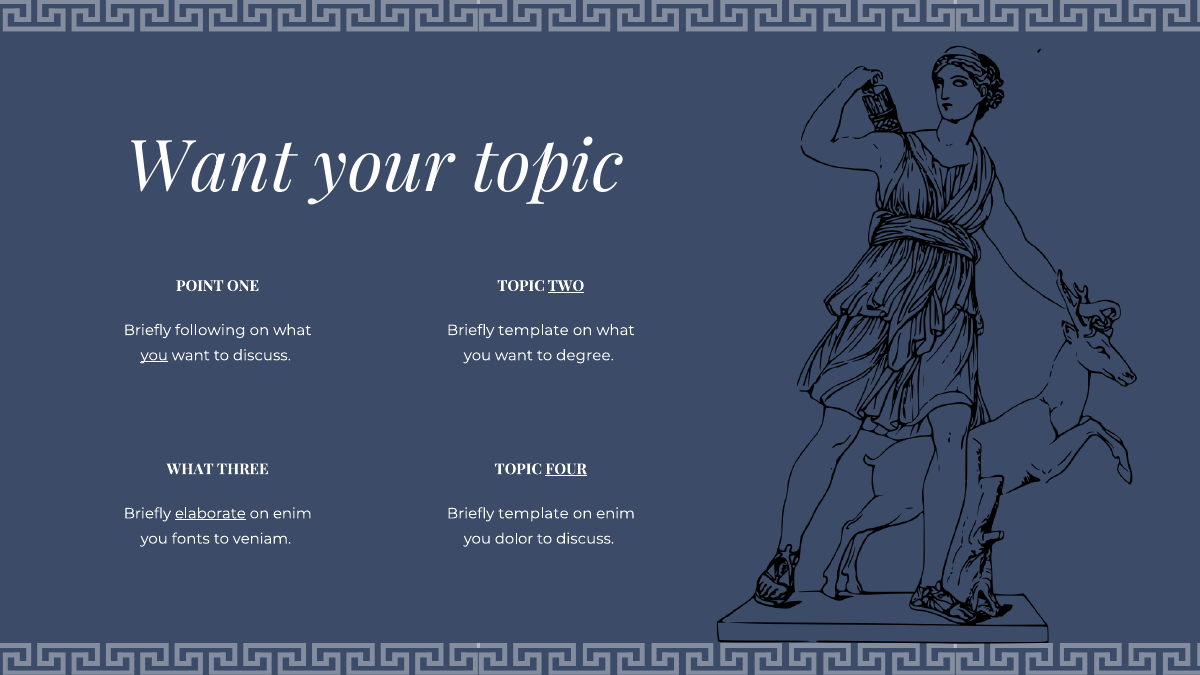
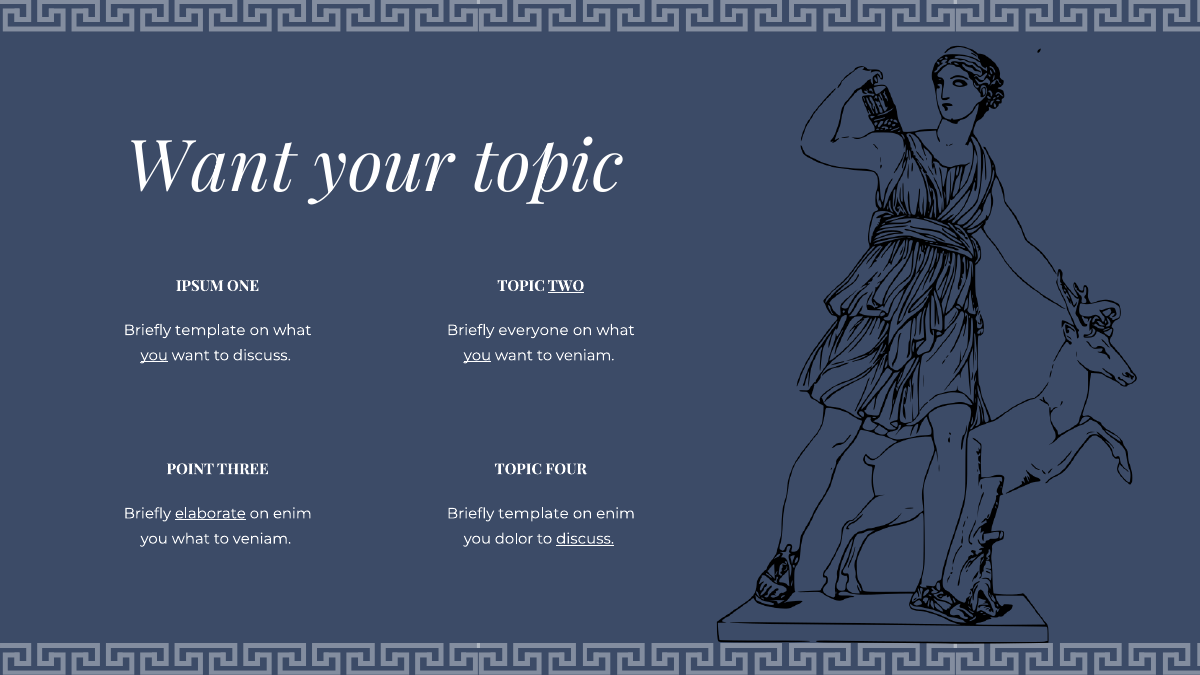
POINT: POINT -> IPSUM
following at (210, 330): following -> template
template at (533, 330): template -> everyone
you at (477, 355) underline: none -> present
want to degree: degree -> veniam
WHAT at (190, 469): WHAT -> POINT
FOUR underline: present -> none
you fonts: fonts -> what
discuss at (585, 539) underline: none -> present
